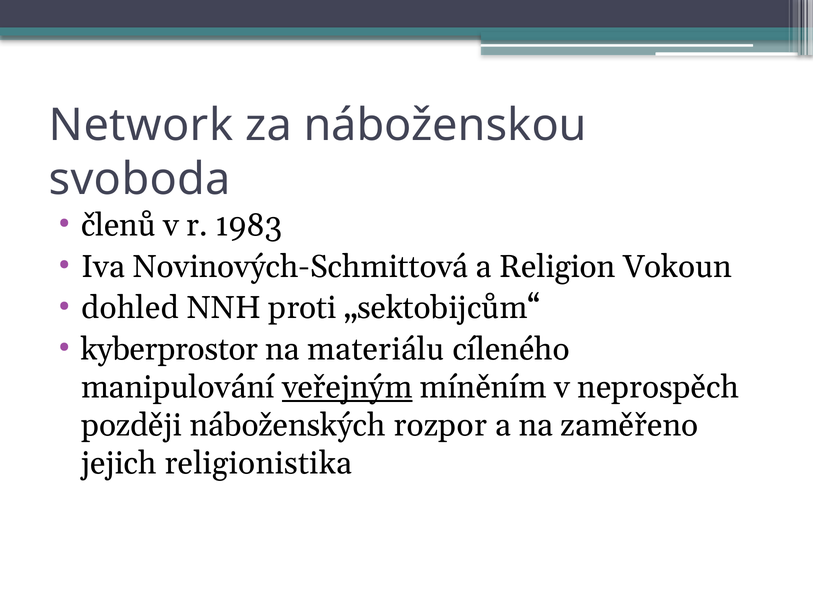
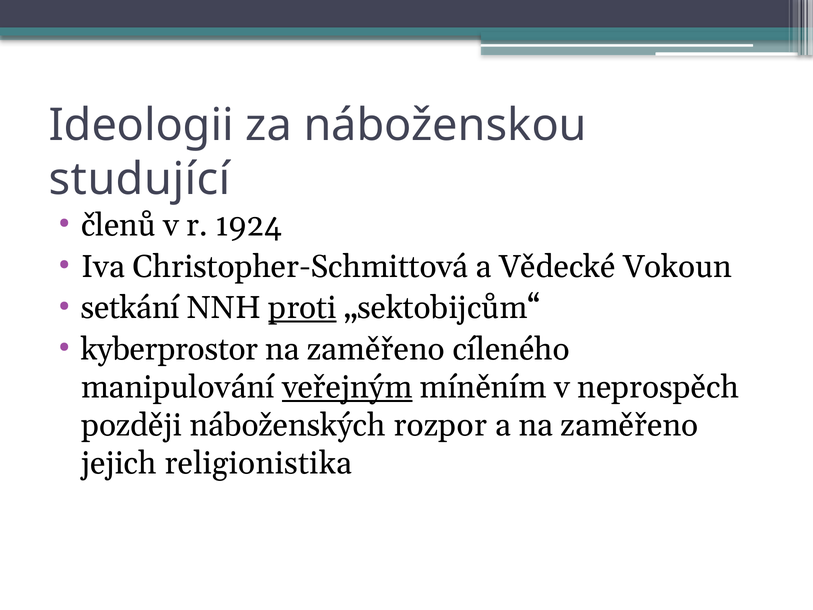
Network: Network -> Ideologii
svoboda: svoboda -> studující
1983: 1983 -> 1924
Novinových-Schmittová: Novinových-Schmittová -> Christopher-Schmittová
Religion: Religion -> Vědecké
dohled: dohled -> setkání
proti underline: none -> present
materiálu at (376, 349): materiálu -> zaměřeno
